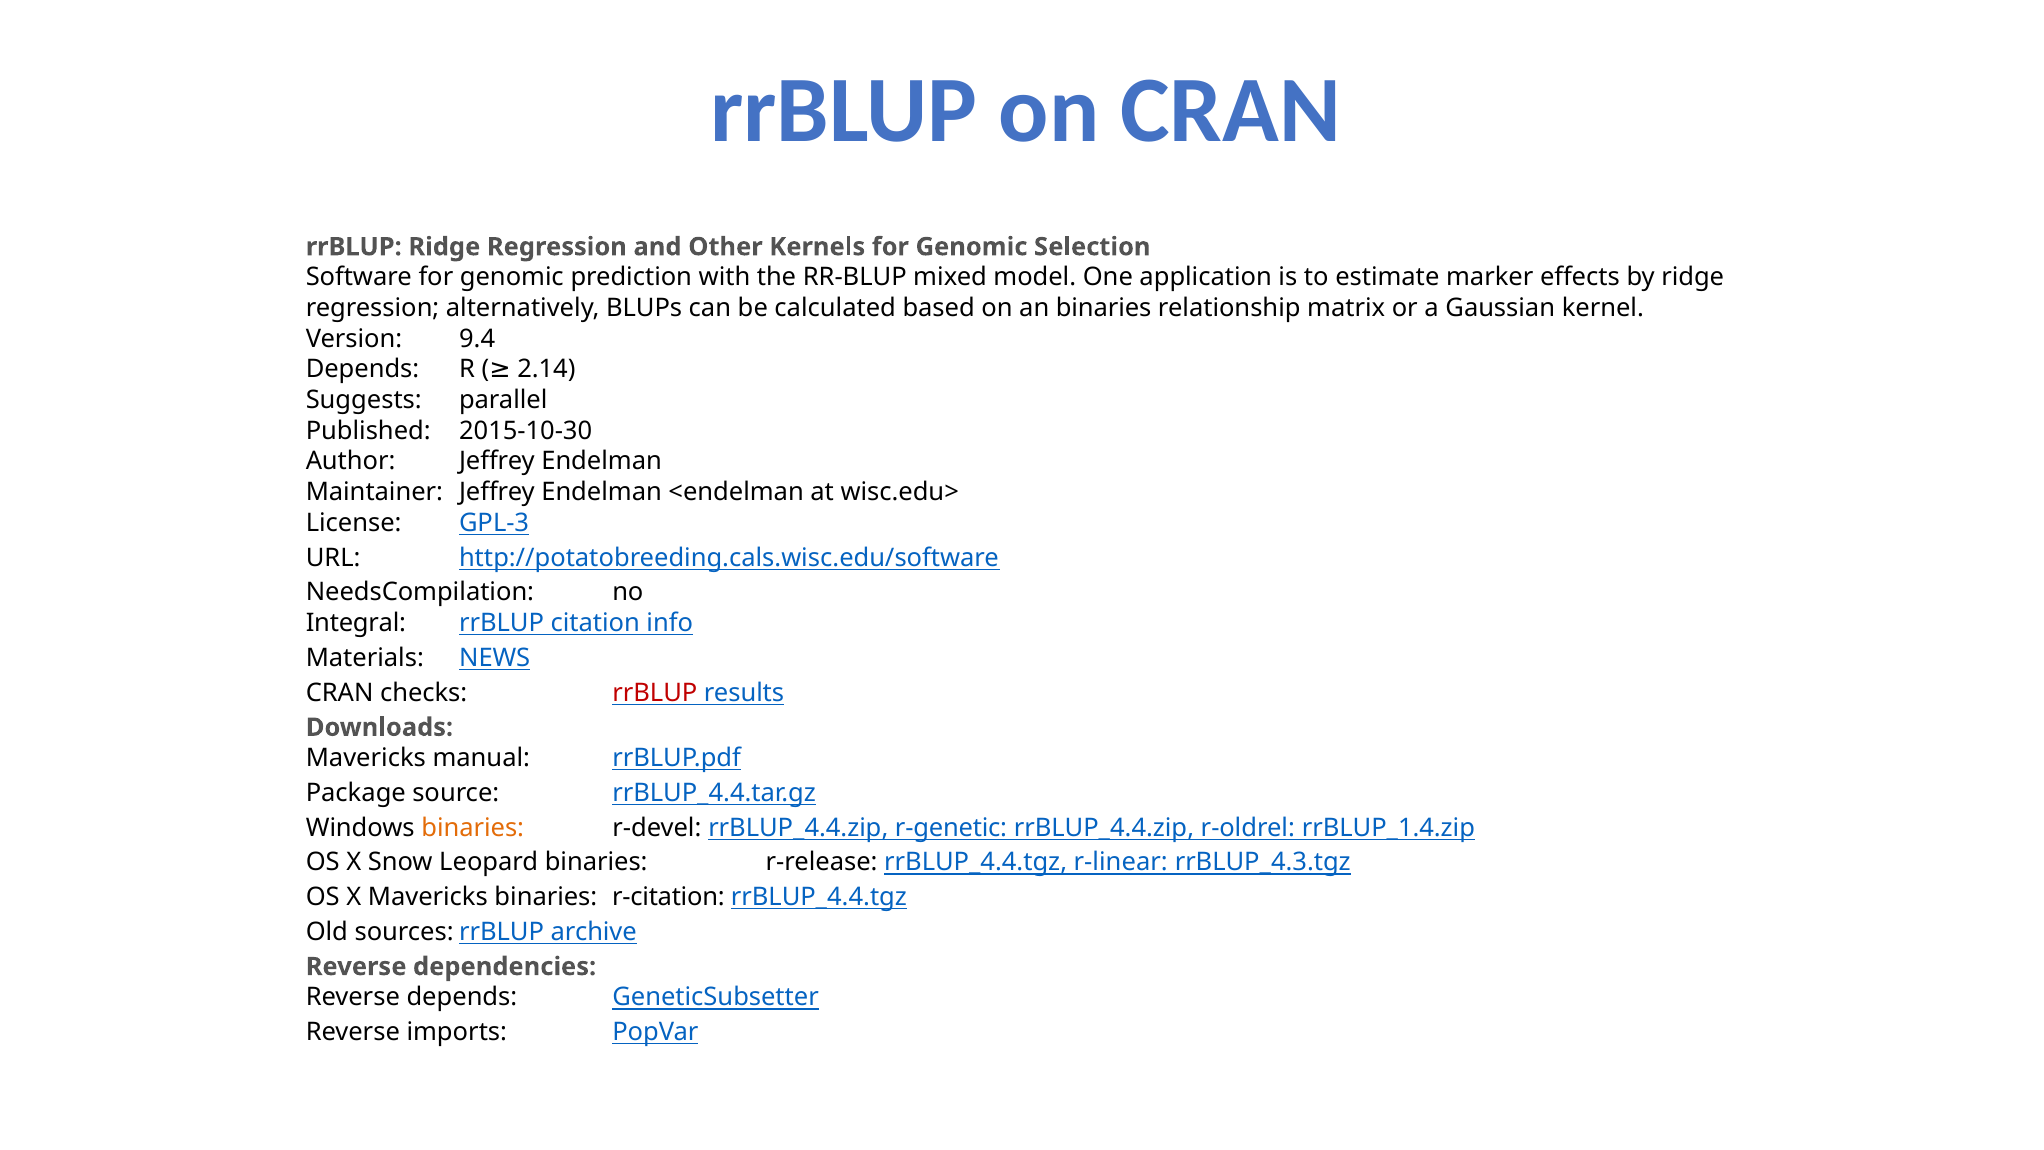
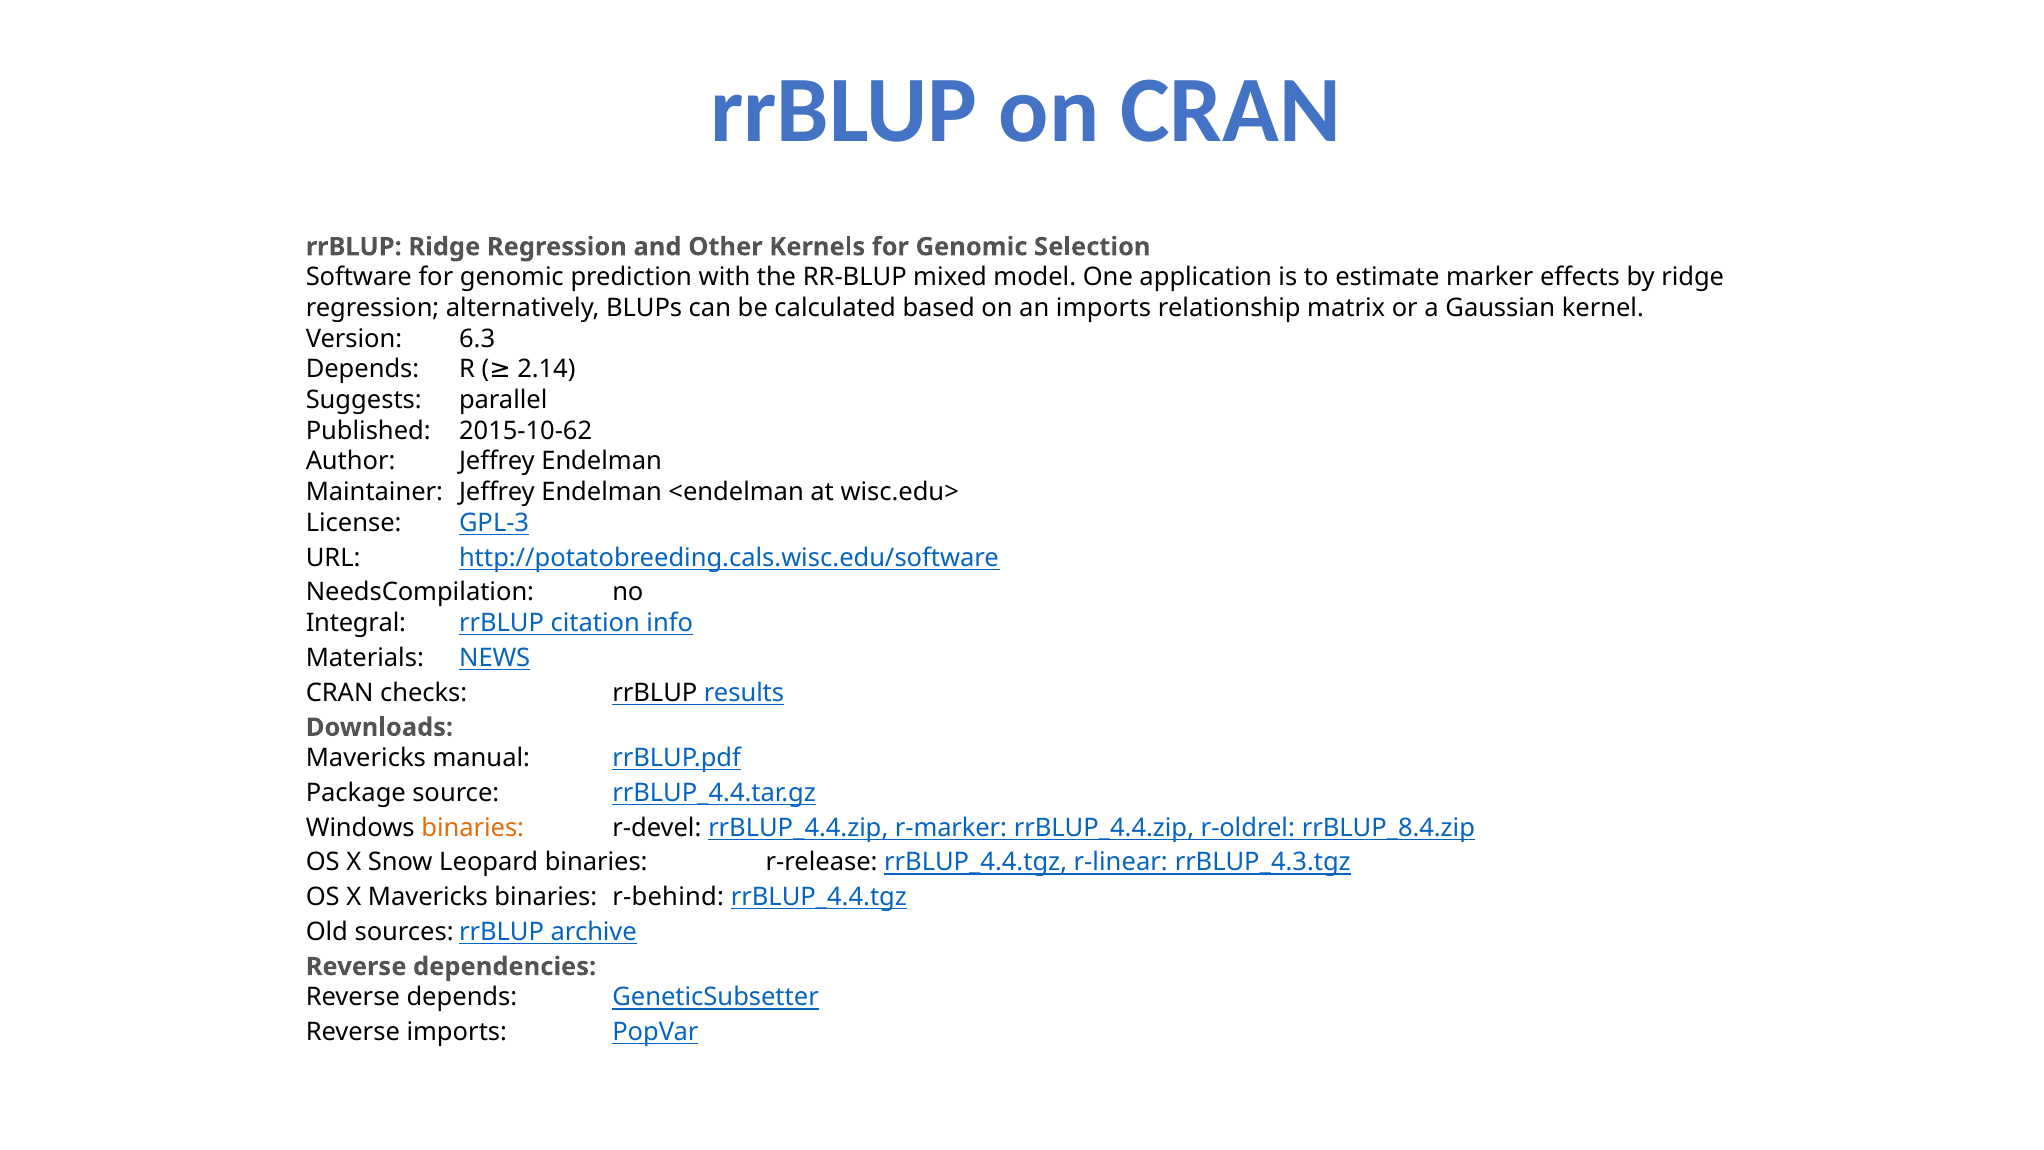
an binaries: binaries -> imports
9.4: 9.4 -> 6.3
2015-10-30: 2015-10-30 -> 2015-10-62
rrBLUP at (655, 692) colour: red -> black
r-genetic: r-genetic -> r-marker
rrBLUP_1.4.zip: rrBLUP_1.4.zip -> rrBLUP_8.4.zip
r-citation: r-citation -> r-behind
